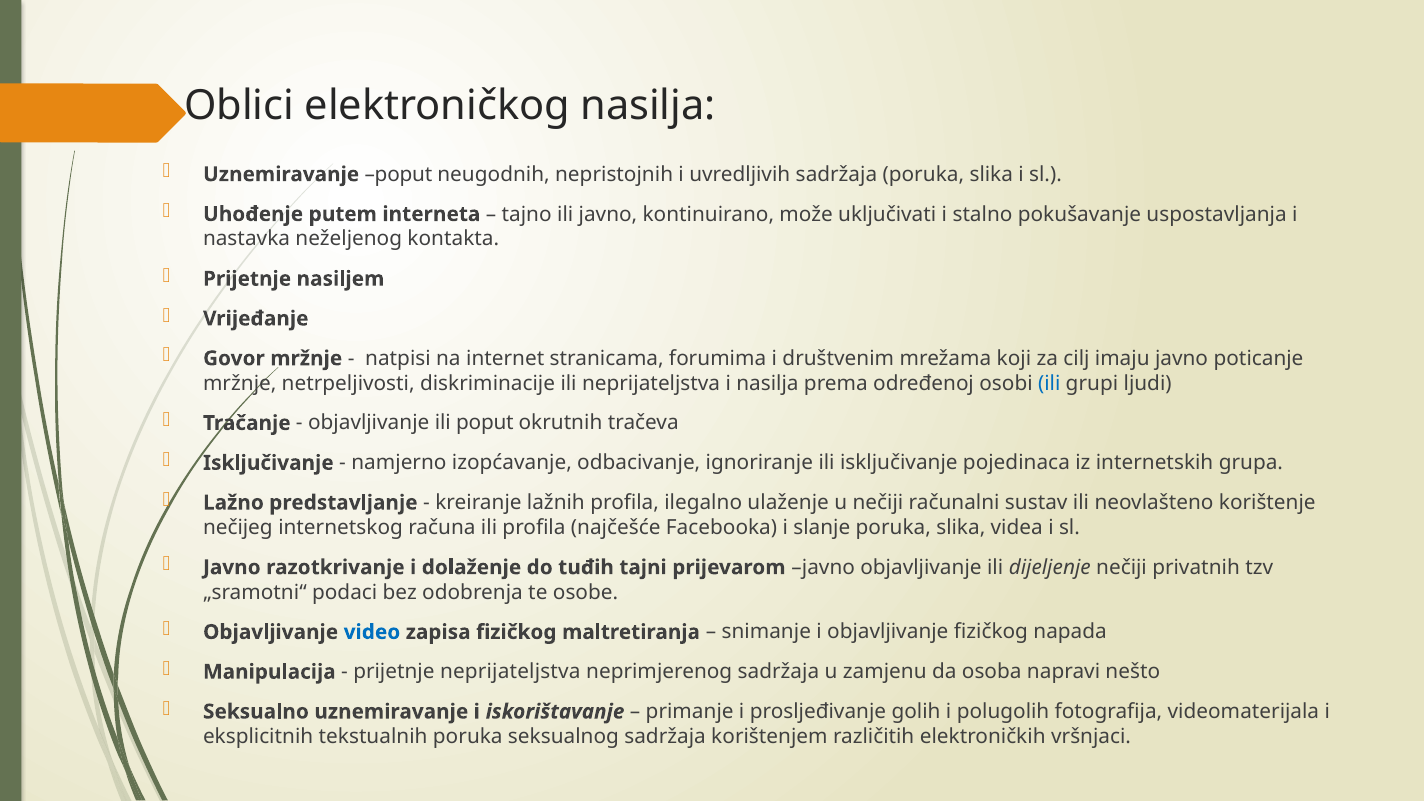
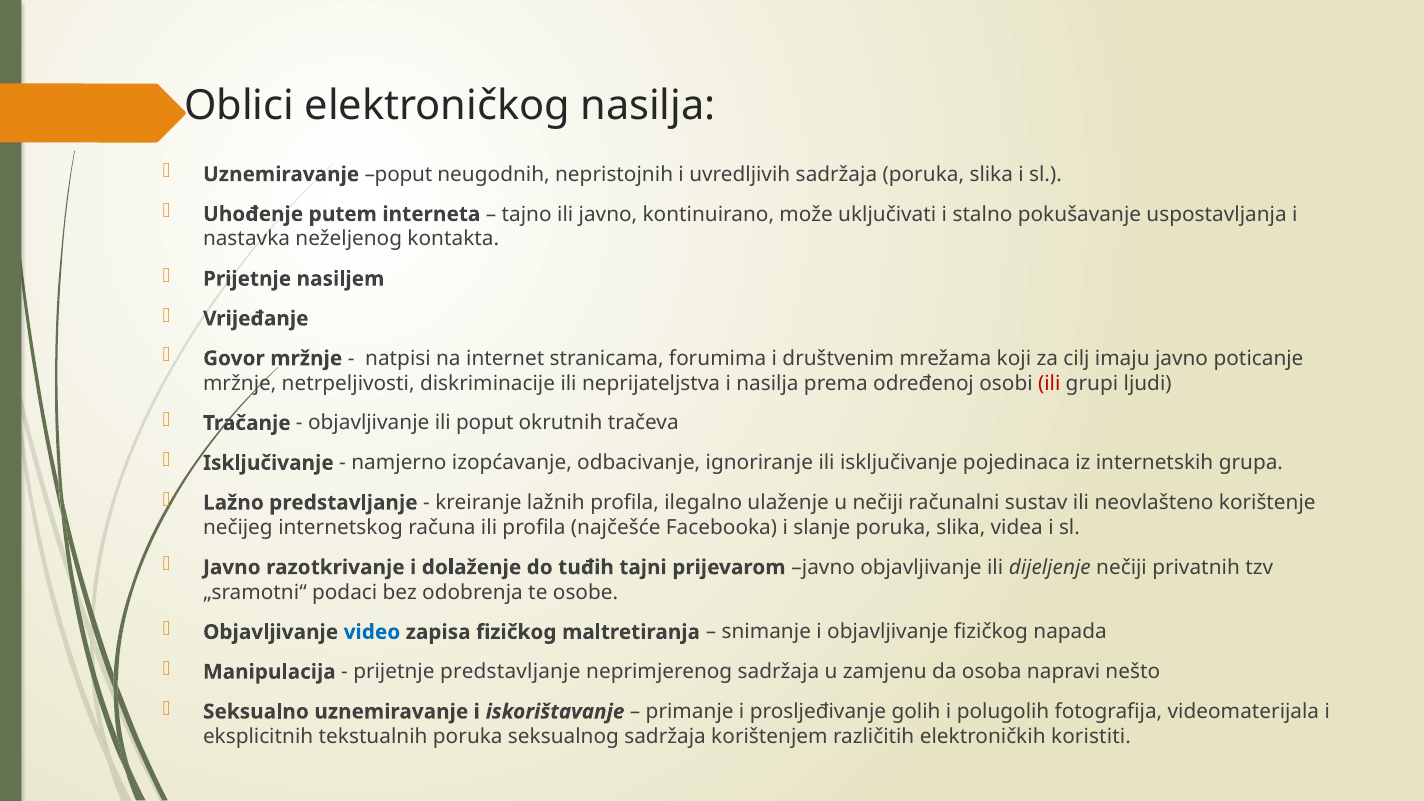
ili at (1049, 383) colour: blue -> red
prijetnje neprijateljstva: neprijateljstva -> predstavljanje
vršnjaci: vršnjaci -> koristiti
